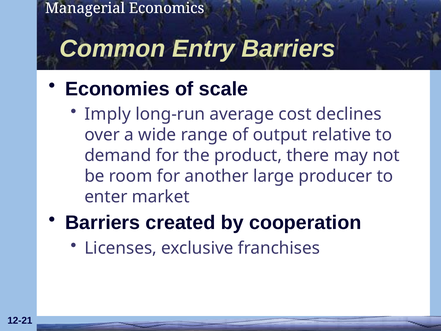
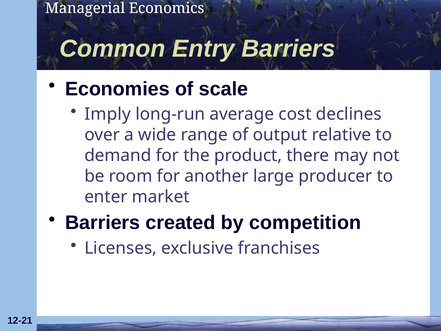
cooperation: cooperation -> competition
